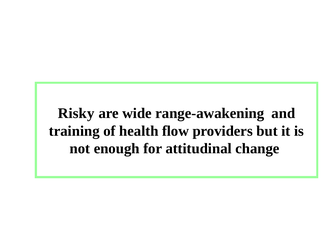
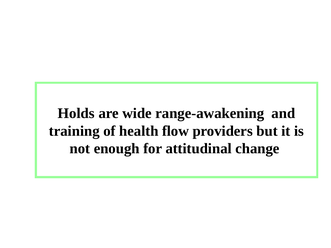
Risky: Risky -> Holds
